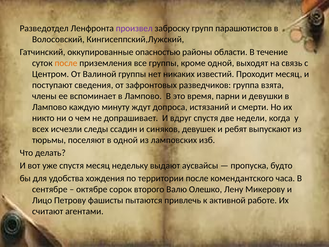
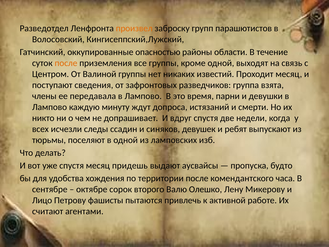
произвел colour: purple -> orange
вспоминает: вспоминает -> передавала
недельку: недельку -> придешь
